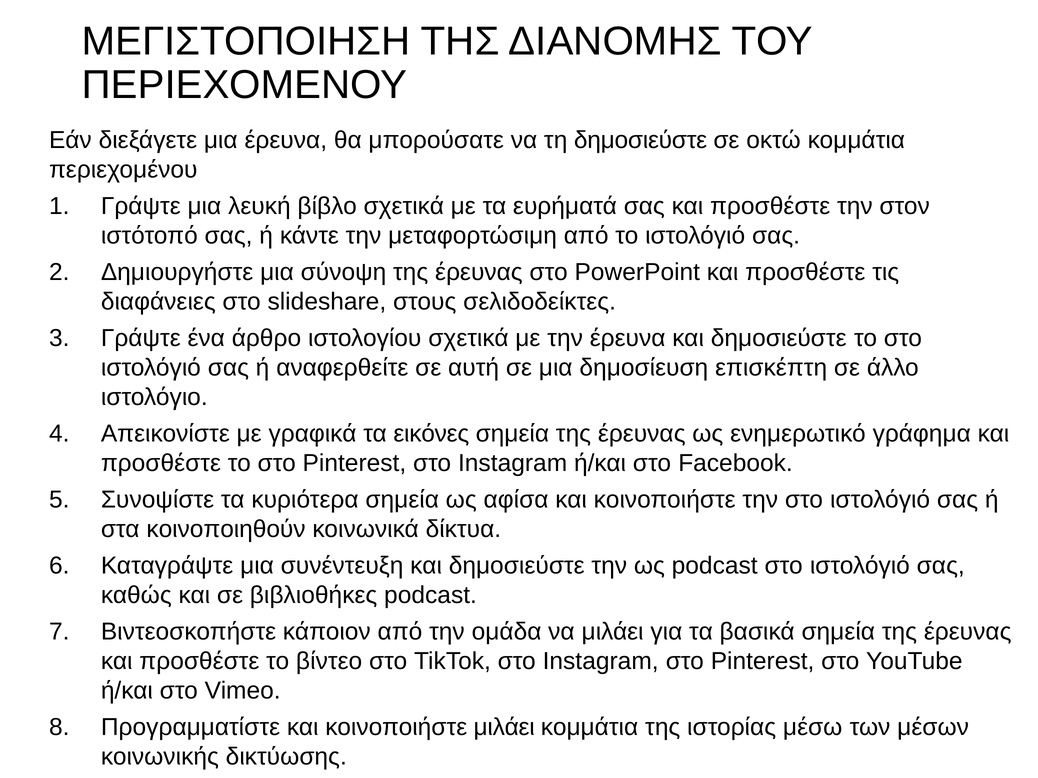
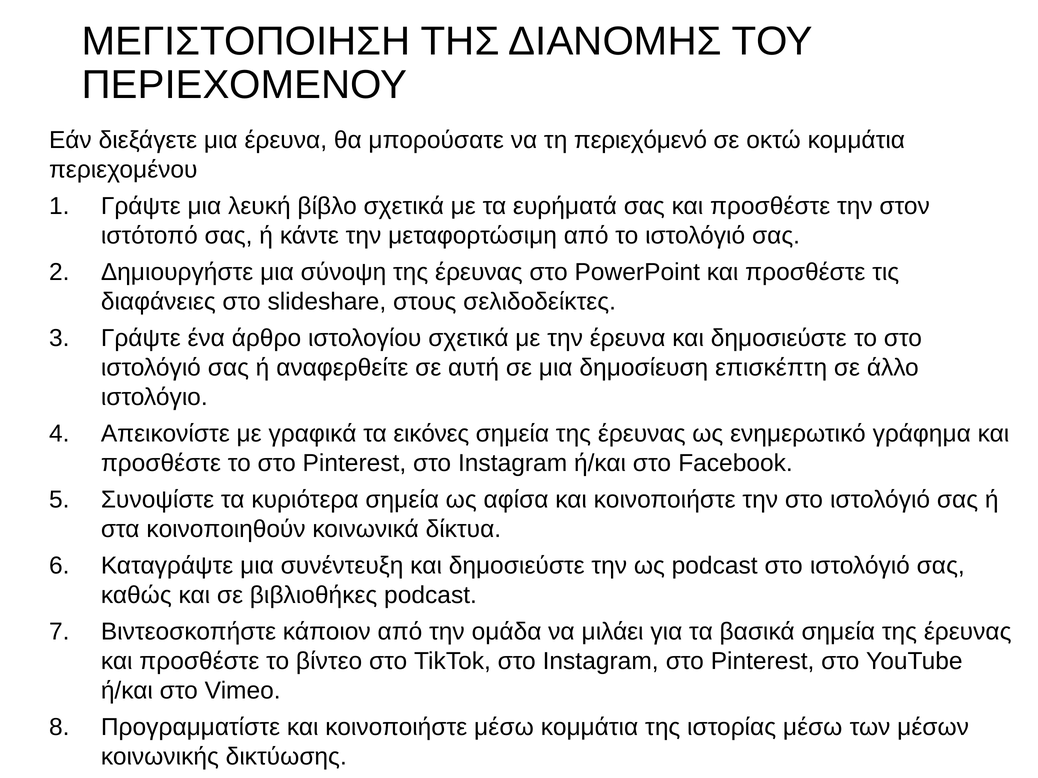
τη δημοσιεύστε: δημοσιεύστε -> περιεχόμενό
κοινοποιήστε μιλάει: μιλάει -> μέσω
